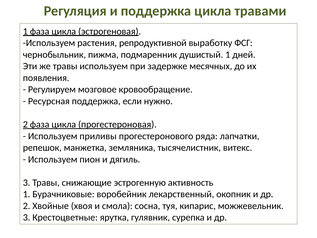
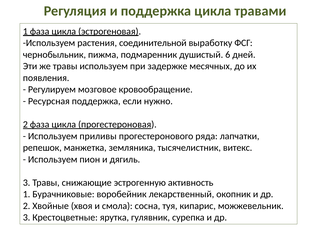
репродуктивной: репродуктивной -> соединительной
душистый 1: 1 -> 6
